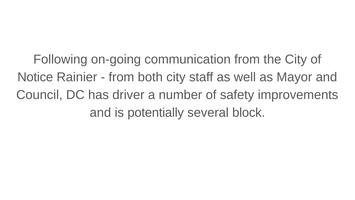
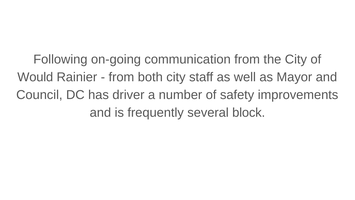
Notice: Notice -> Would
potentially: potentially -> frequently
